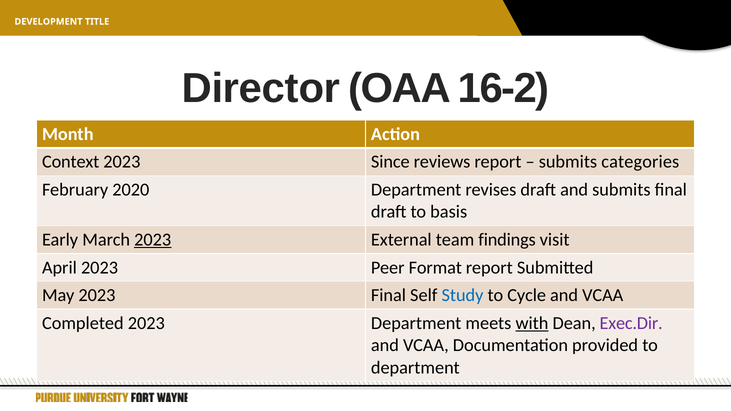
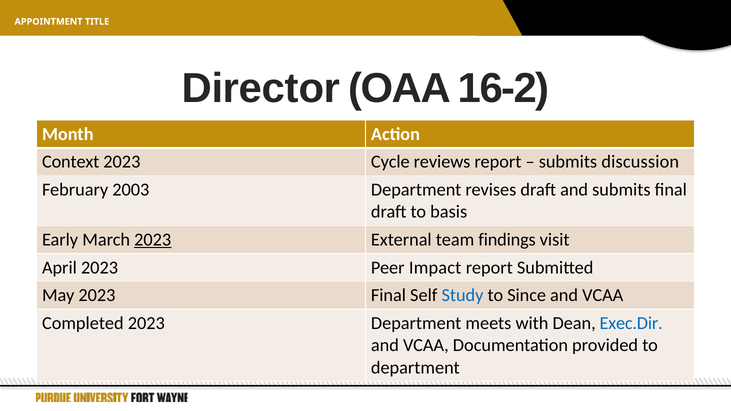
DEVELOPMENT: DEVELOPMENT -> APPOINTMENT
Since: Since -> Cycle
categories: categories -> discussion
2020: 2020 -> 2003
Format: Format -> Impact
Cycle: Cycle -> Since
with underline: present -> none
Exec.Dir colour: purple -> blue
